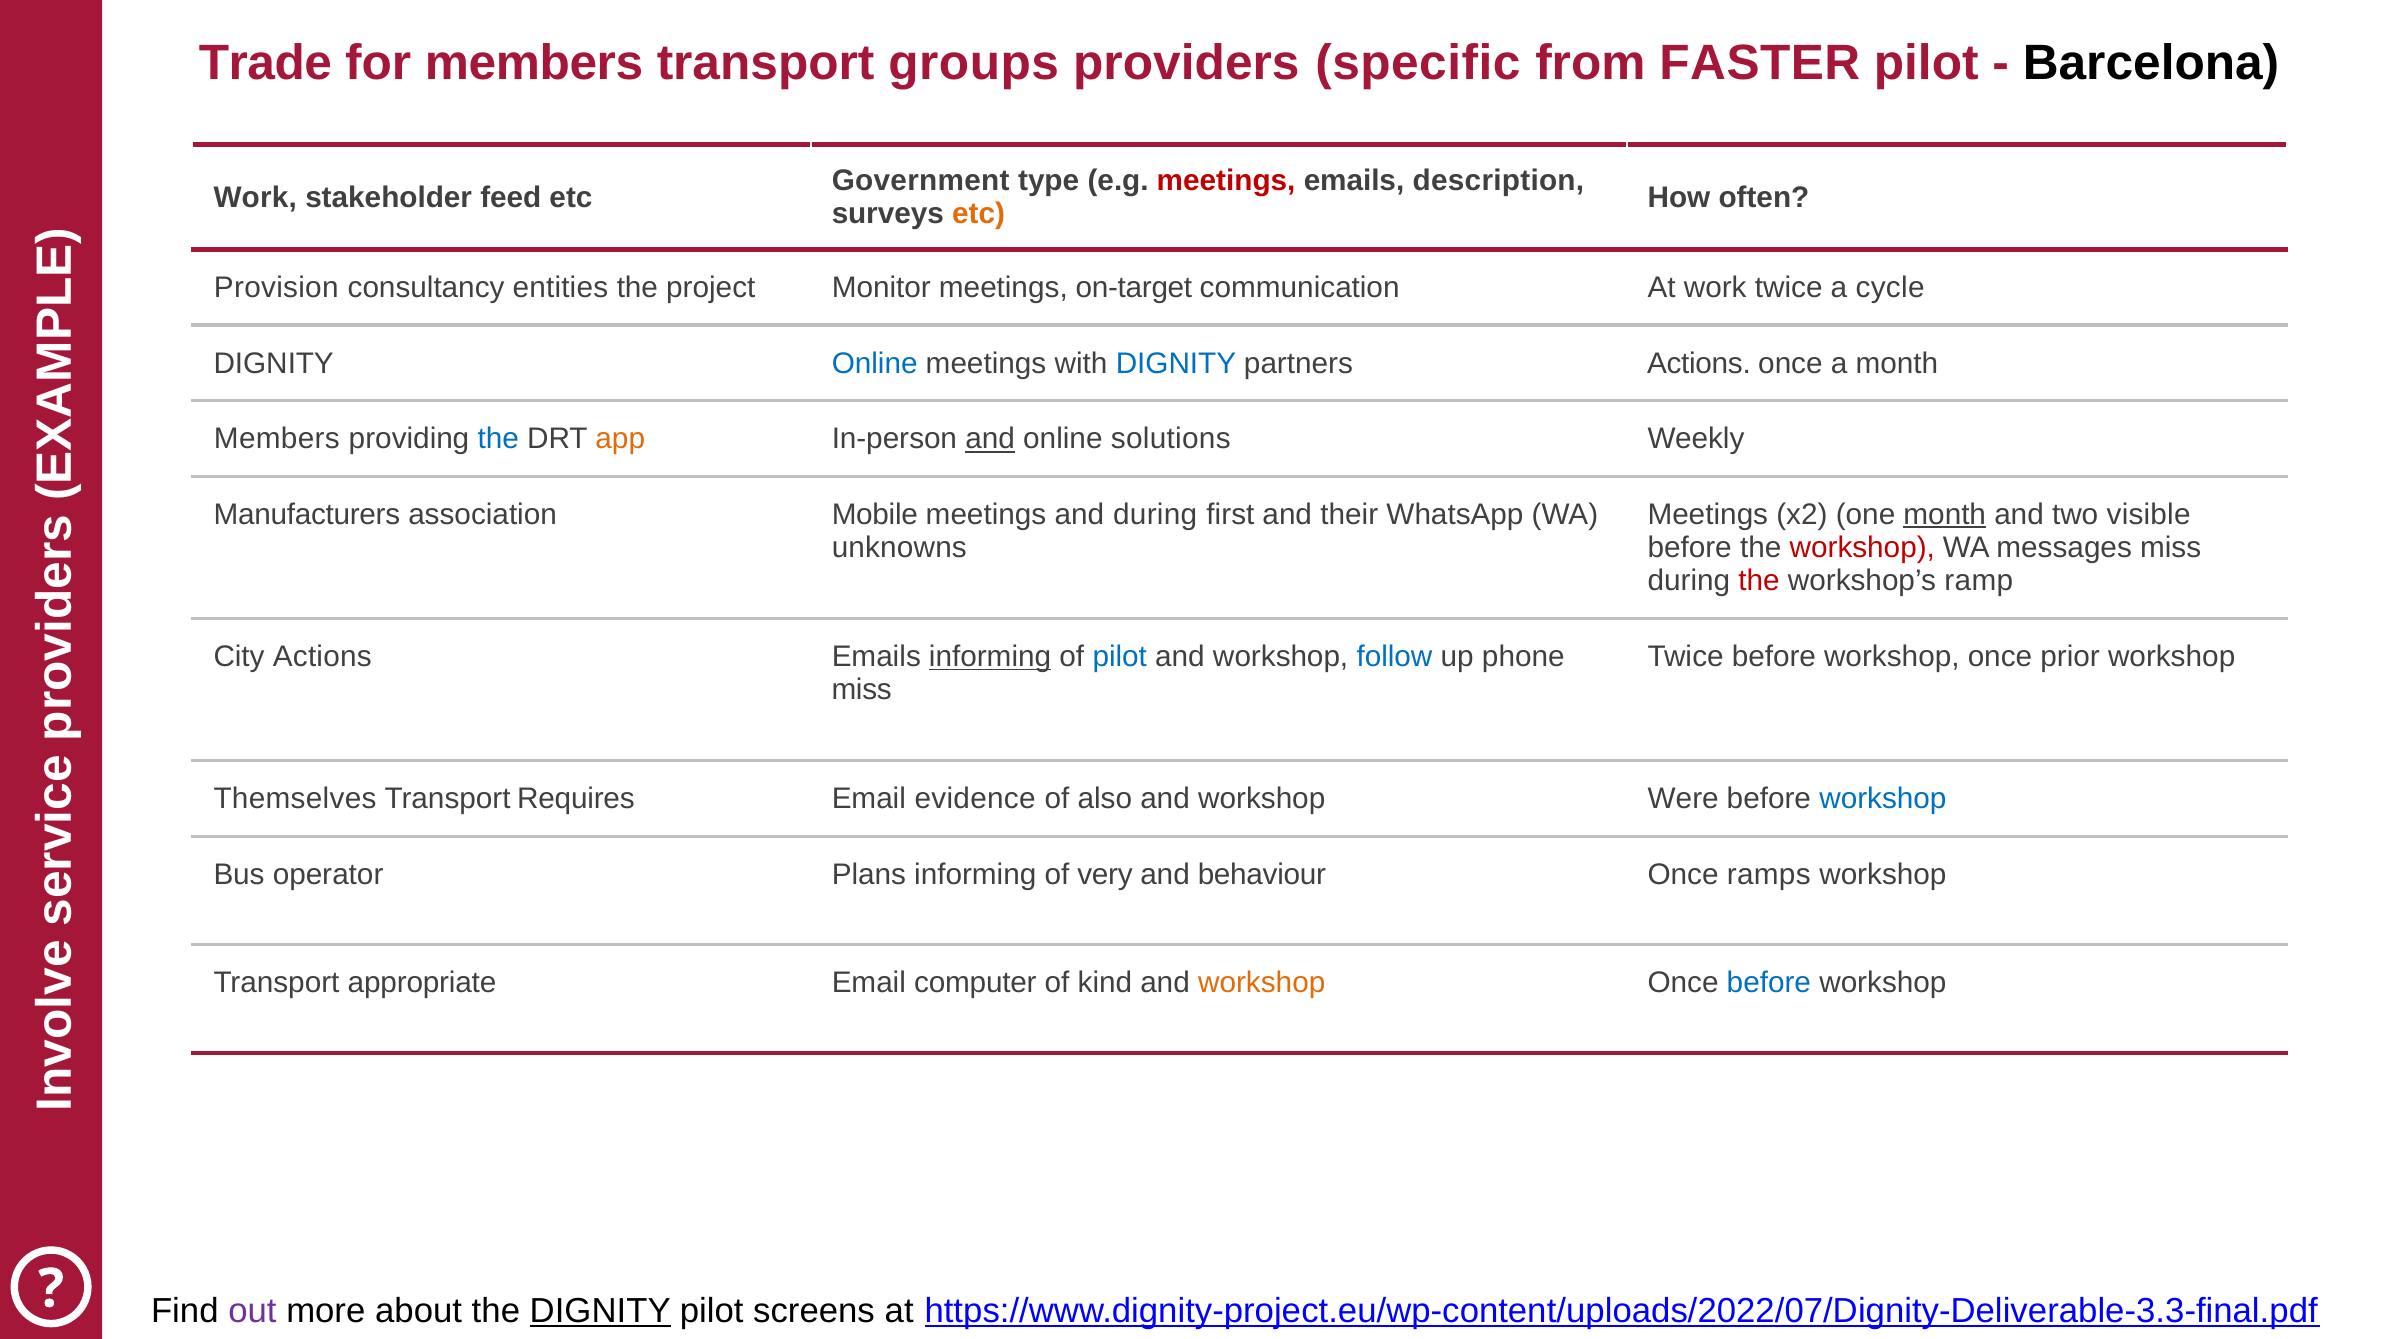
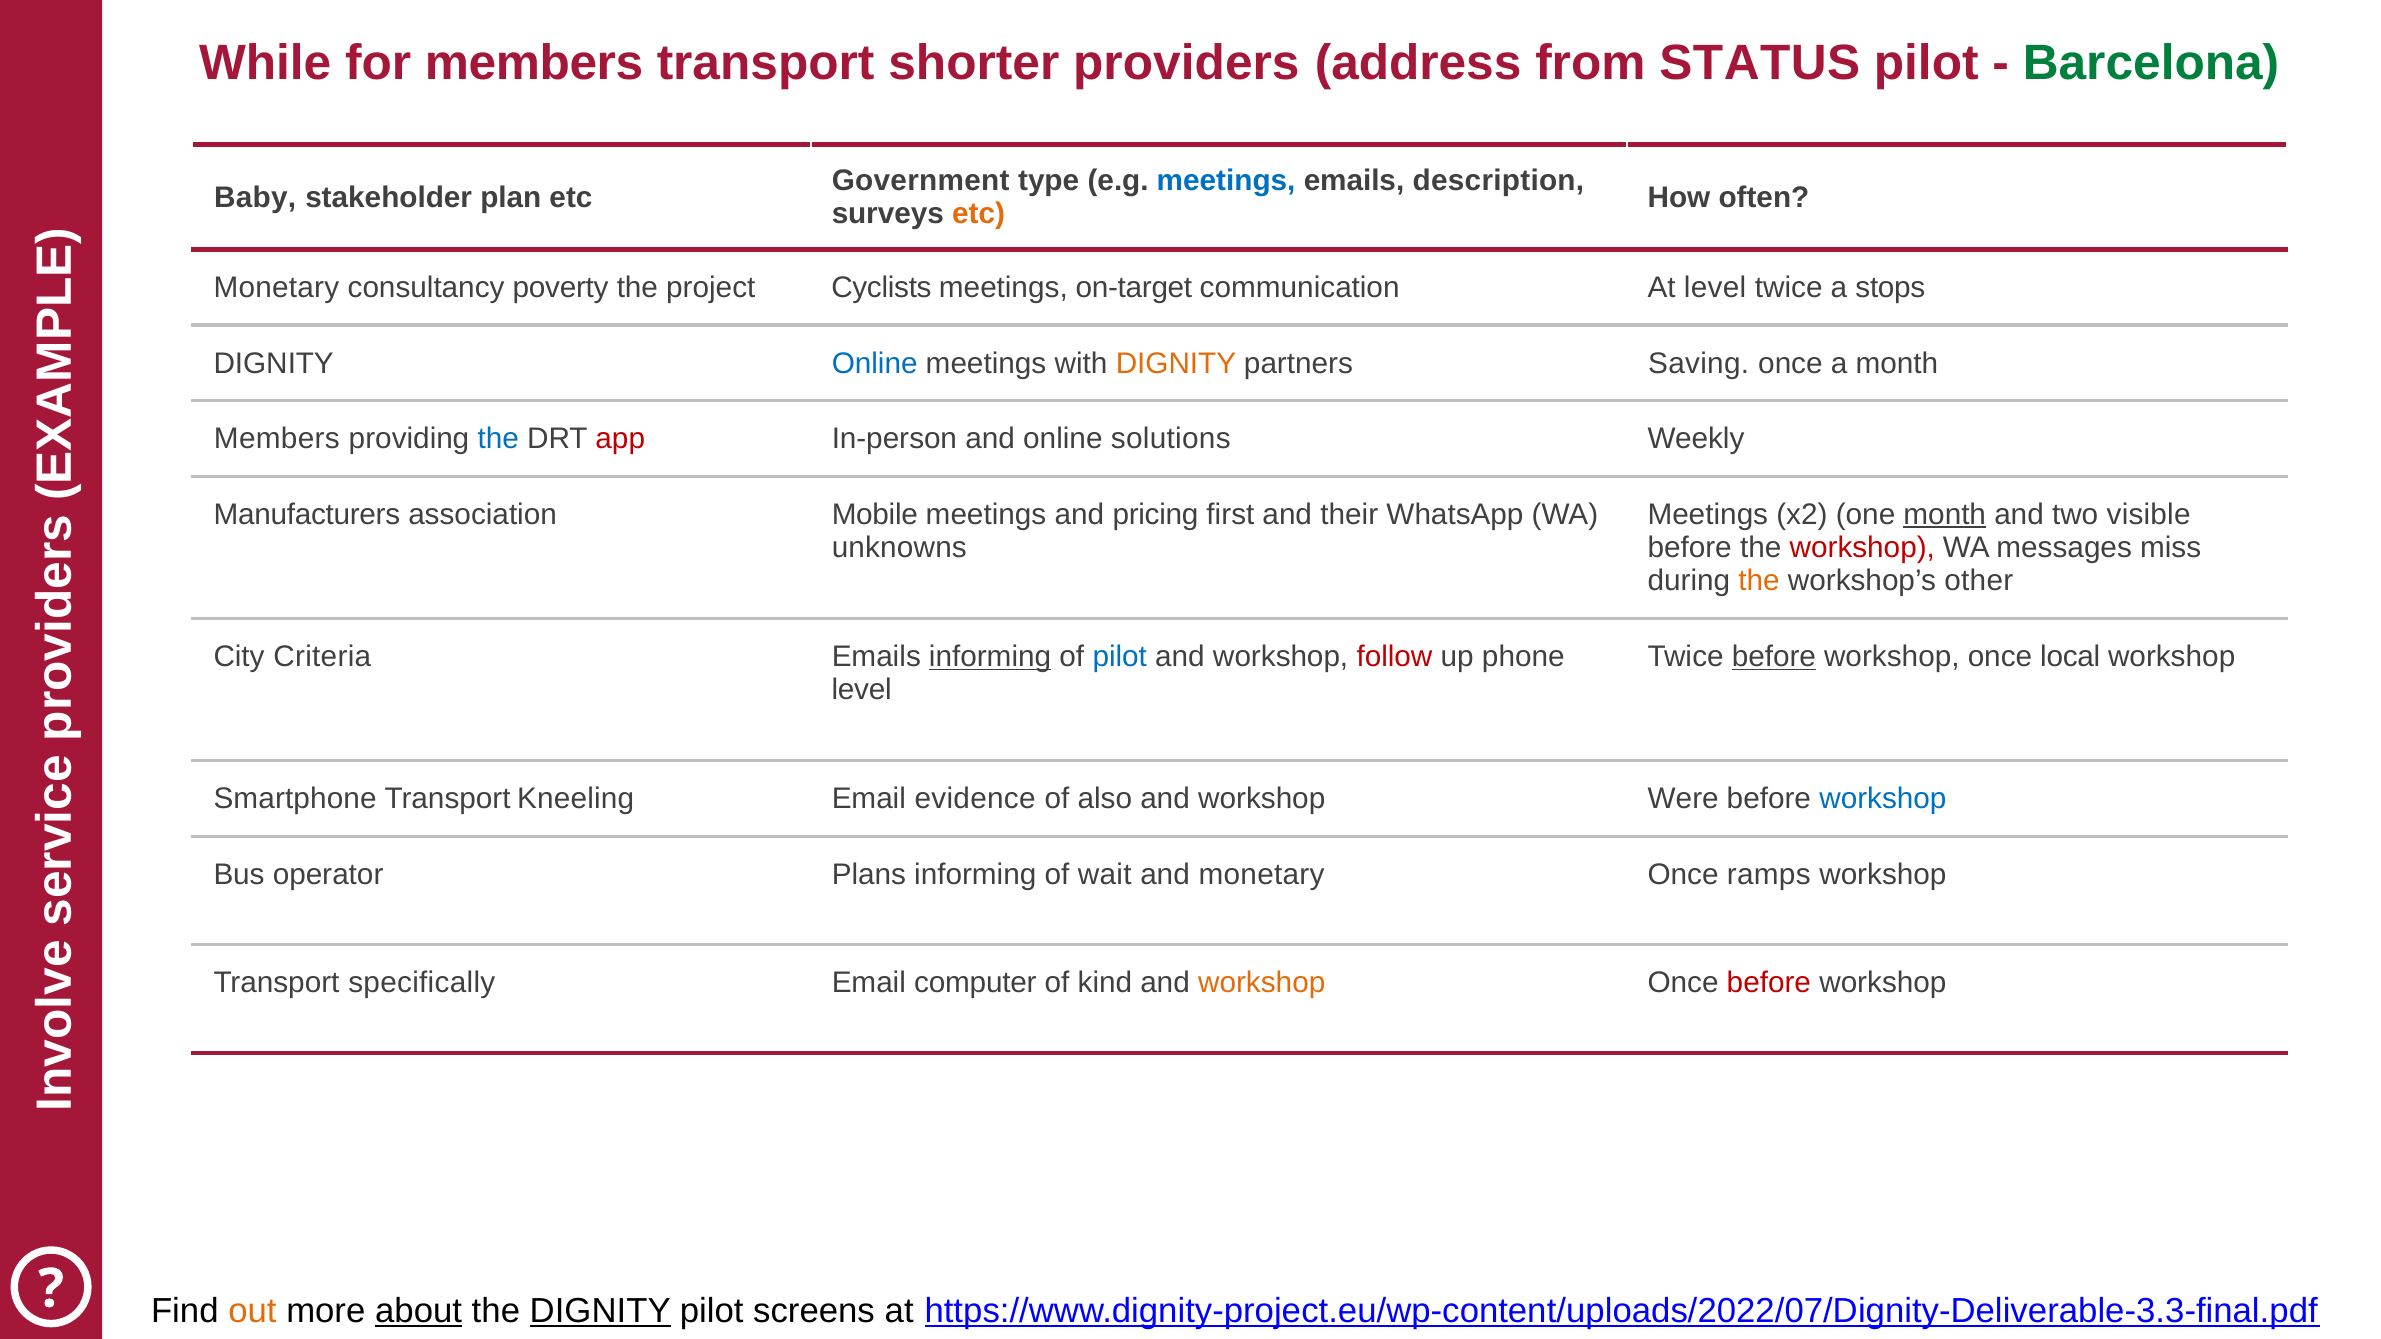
Trade: Trade -> While
groups: groups -> shorter
specific: specific -> address
FASTER: FASTER -> STATUS
Barcelona colour: black -> green
meetings at (1226, 181) colour: red -> blue
Work at (255, 197): Work -> Baby
feed: feed -> plan
Provision at (276, 288): Provision -> Monetary
entities: entities -> poverty
Monitor: Monitor -> Cyclists
At work: work -> level
cycle: cycle -> stops
DIGNITY at (1176, 364) colour: blue -> orange
partners Actions: Actions -> Saving
app colour: orange -> red
and at (990, 439) underline: present -> none
and during: during -> pricing
the at (1759, 581) colour: red -> orange
ramp: ramp -> other
City Actions: Actions -> Criteria
follow colour: blue -> red
before at (1774, 657) underline: none -> present
prior: prior -> local
miss at (862, 690): miss -> level
Themselves: Themselves -> Smartphone
Requires: Requires -> Kneeling
very: very -> wait
and behaviour: behaviour -> monetary
appropriate: appropriate -> specifically
before at (1769, 983) colour: blue -> red
out colour: purple -> orange
about underline: none -> present
